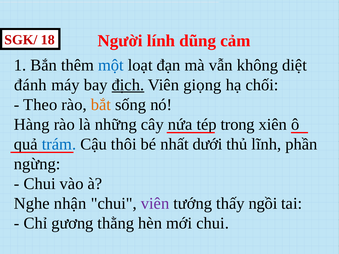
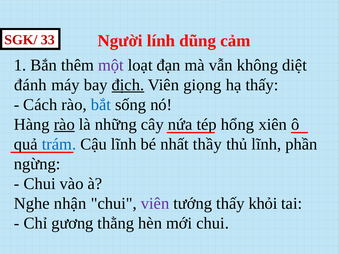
18: 18 -> 33
một colour: blue -> purple
hạ chối: chối -> thấy
Theo: Theo -> Cách
bắt colour: orange -> blue
rào at (64, 125) underline: none -> present
trong: trong -> hổng
Cậu thôi: thôi -> lĩnh
dưới: dưới -> thầy
ngồi: ngồi -> khỏi
